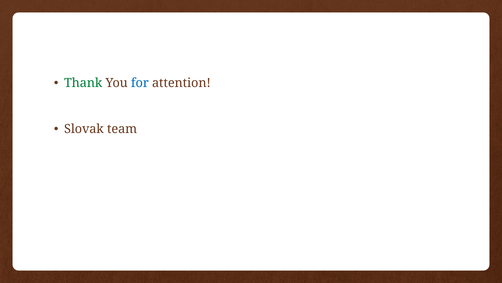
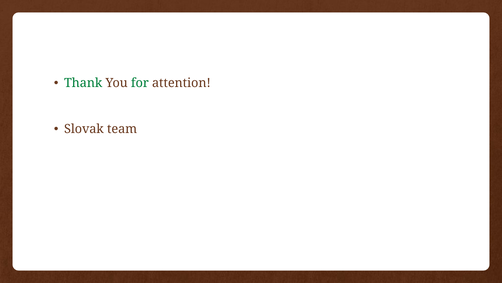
for colour: blue -> green
